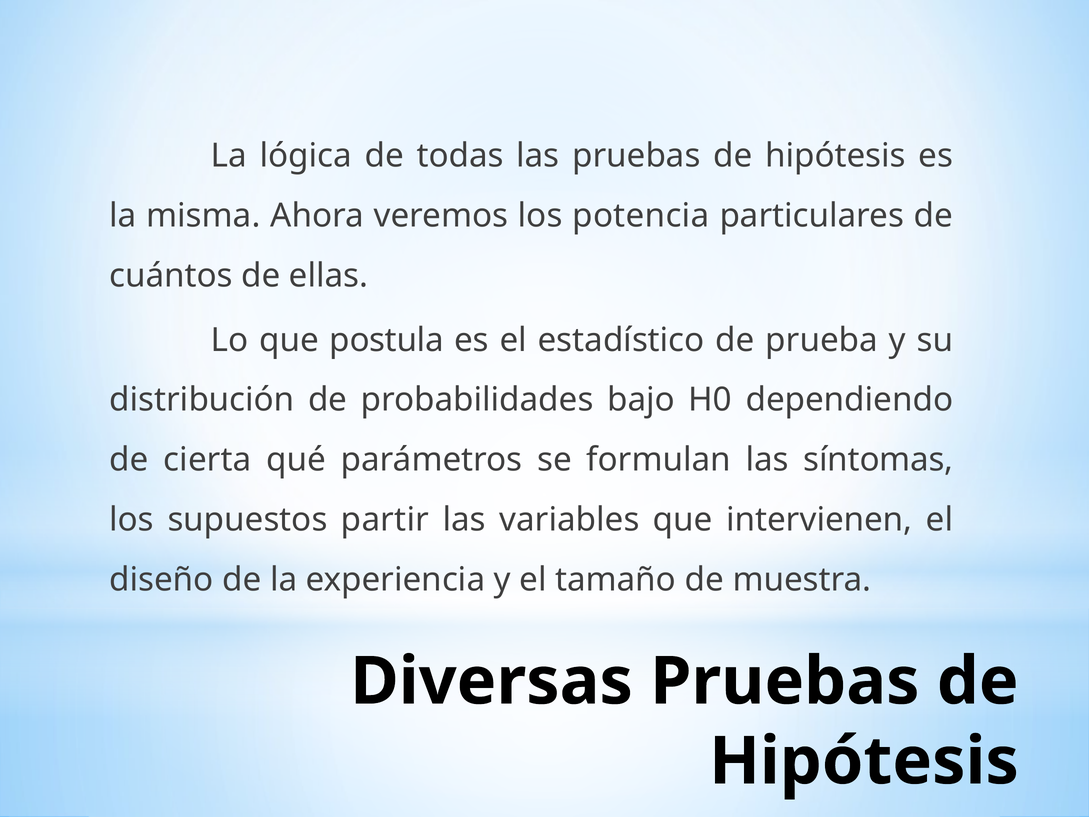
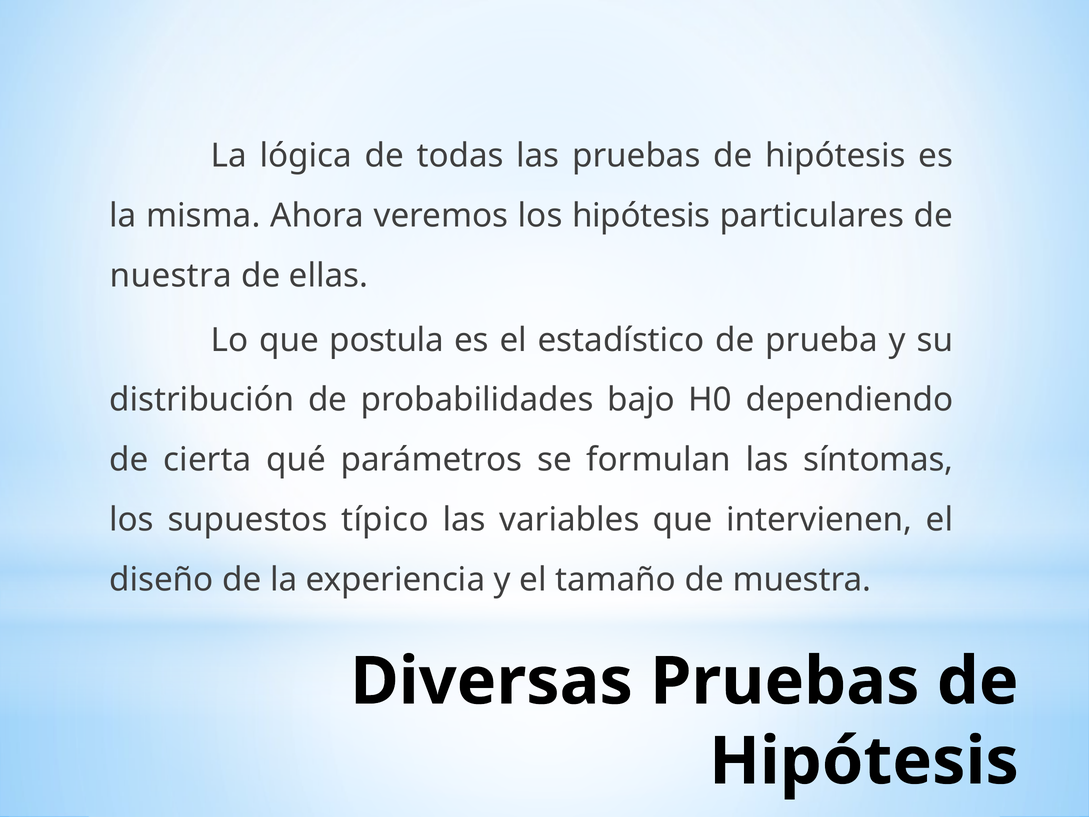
los potencia: potencia -> hipótesis
cuántos: cuántos -> nuestra
partir: partir -> típico
